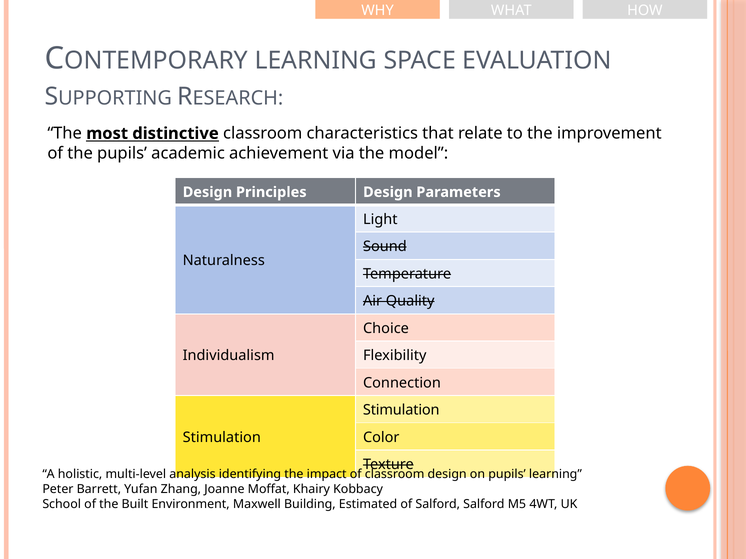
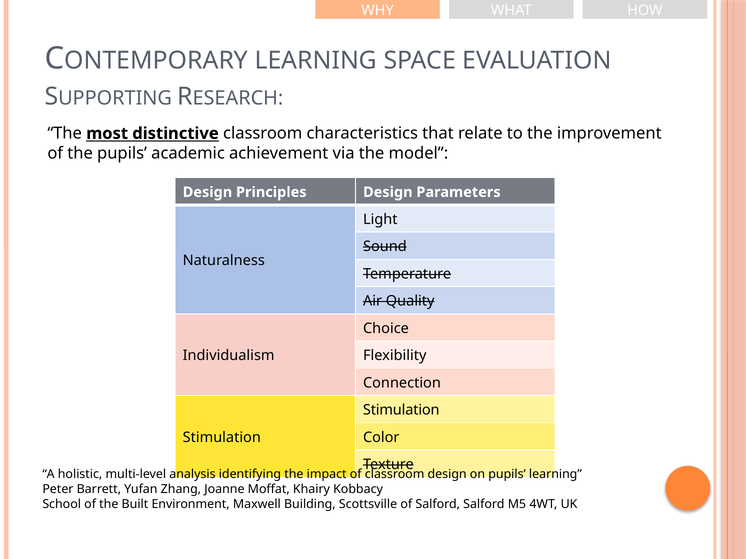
Estimated: Estimated -> Scottsville
